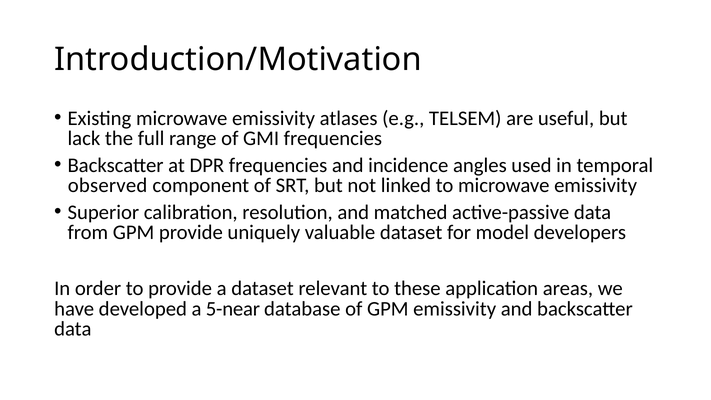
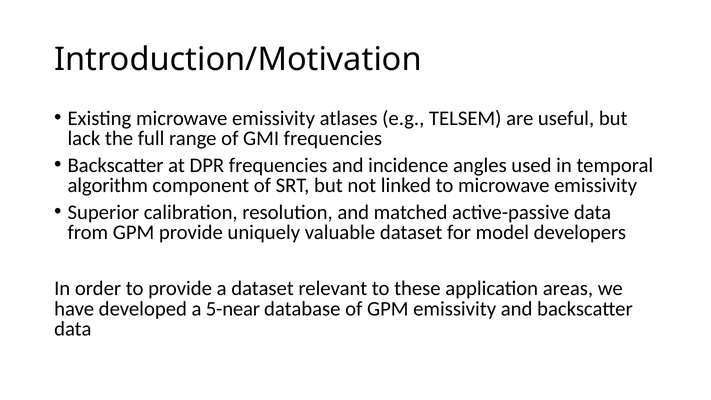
observed: observed -> algorithm
